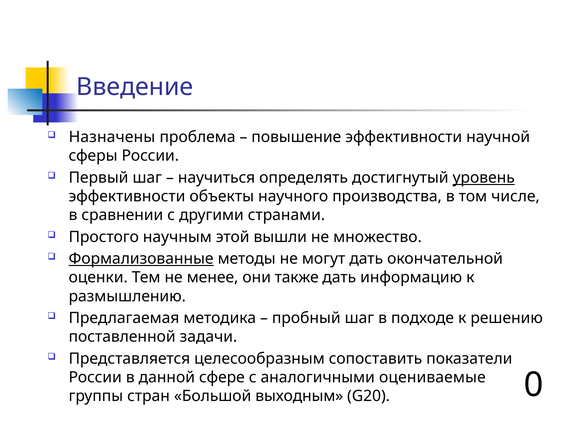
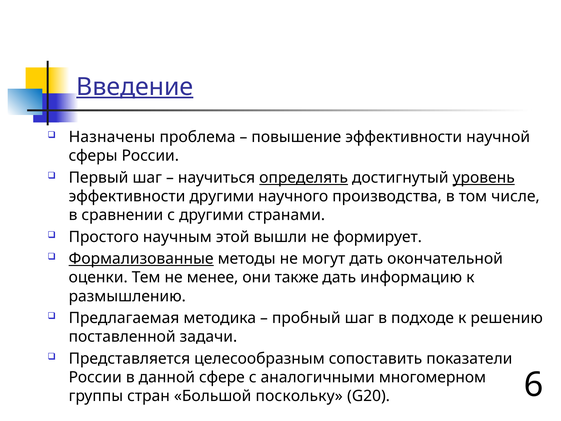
Введение underline: none -> present
определять underline: none -> present
эффективности объекты: объекты -> другими
множество: множество -> формирует
оцениваемые: оцениваемые -> многомерном
выходным: выходным -> поскольку
0: 0 -> 6
